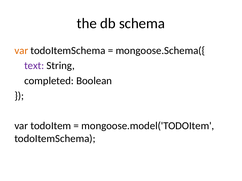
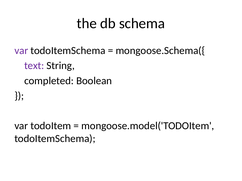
var at (21, 51) colour: orange -> purple
